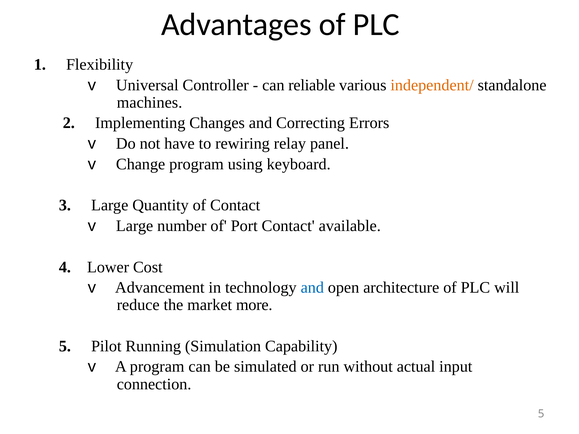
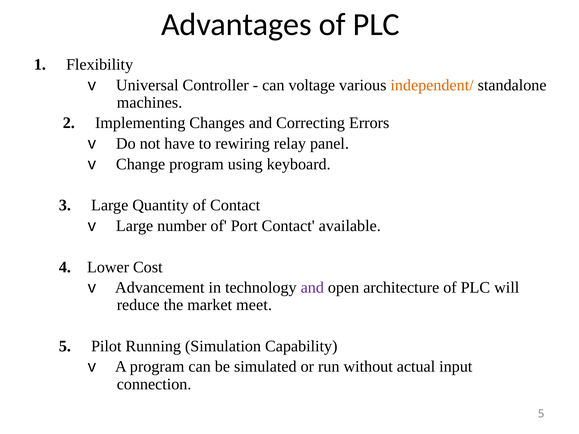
reliable: reliable -> voltage
and at (312, 288) colour: blue -> purple
more: more -> meet
